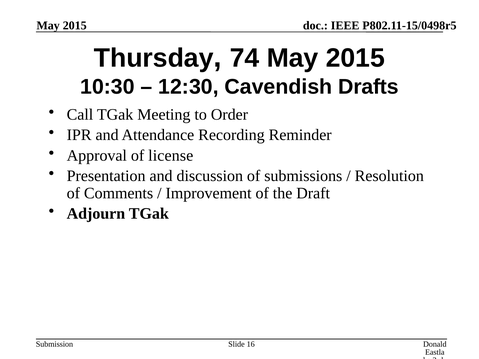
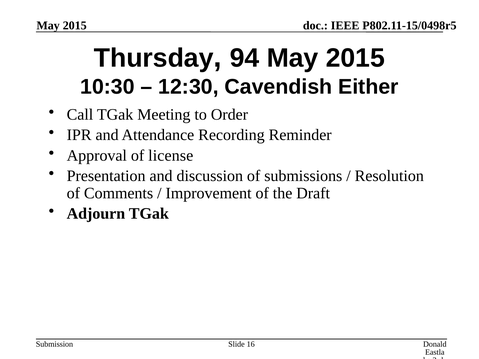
74: 74 -> 94
Drafts: Drafts -> Either
